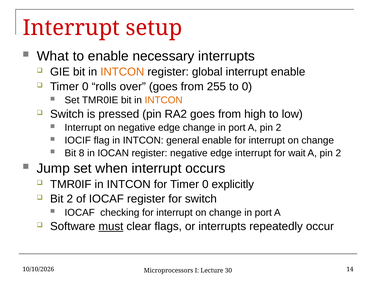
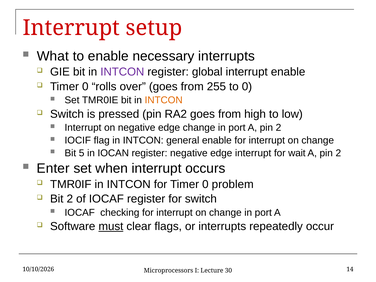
INTCON at (122, 72) colour: orange -> purple
8: 8 -> 5
Jump: Jump -> Enter
explicitly: explicitly -> problem
